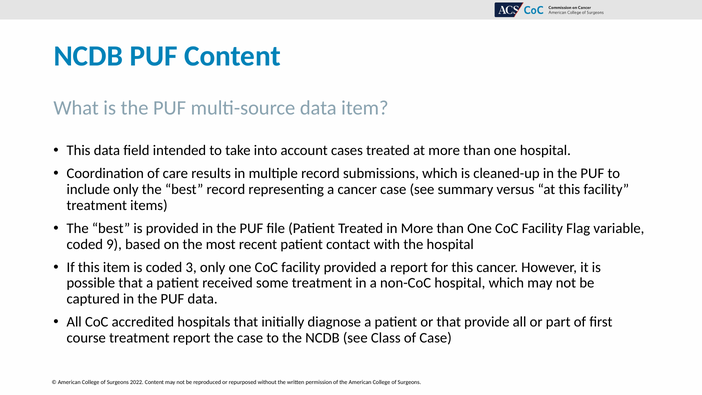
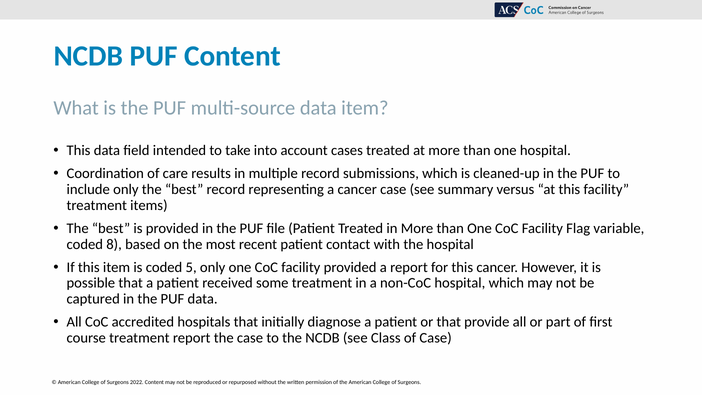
9: 9 -> 8
3: 3 -> 5
